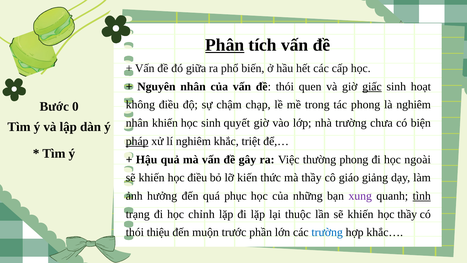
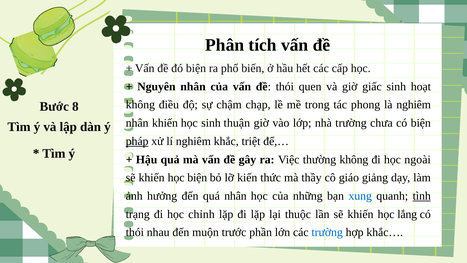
Phân underline: present -> none
đó giữa: giữa -> biện
giấc underline: present -> none
0: 0 -> 8
quyết: quyết -> thuận
thường phong: phong -> không
học điều: điều -> biện
quá phục: phục -> nhân
xung colour: purple -> blue
học thầy: thầy -> lắng
thiệu: thiệu -> nhau
